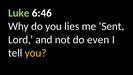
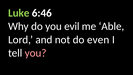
lies: lies -> evil
Sent: Sent -> Able
you at (36, 53) colour: yellow -> pink
